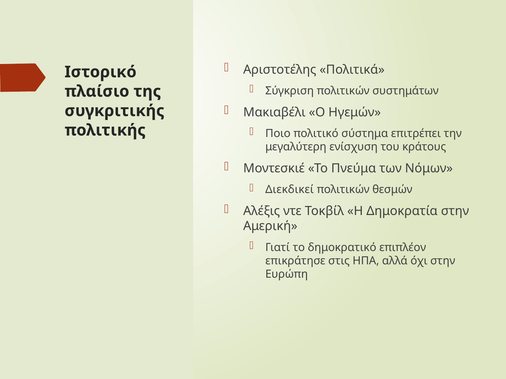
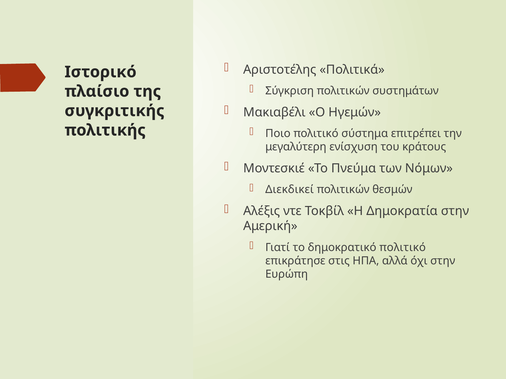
δημοκρατικό επιπλέον: επιπλέον -> πολιτικό
